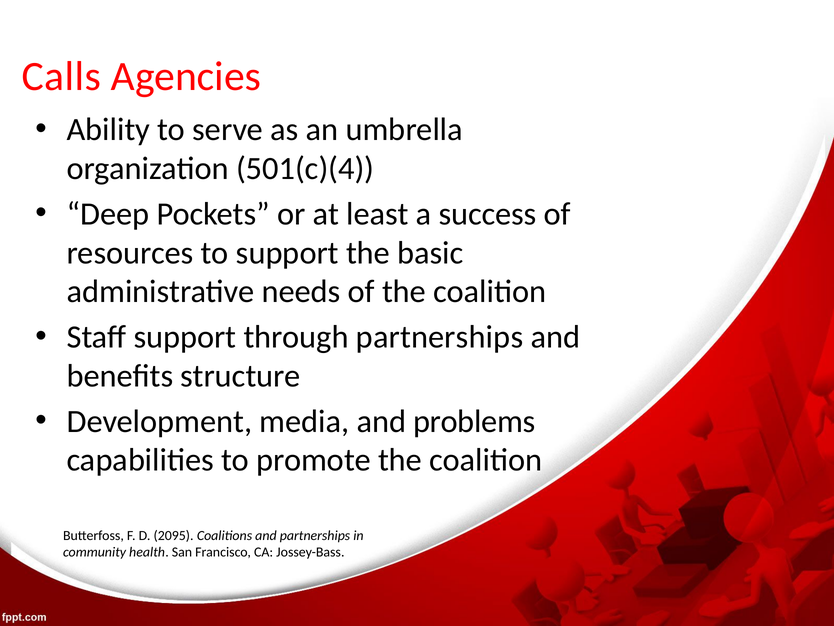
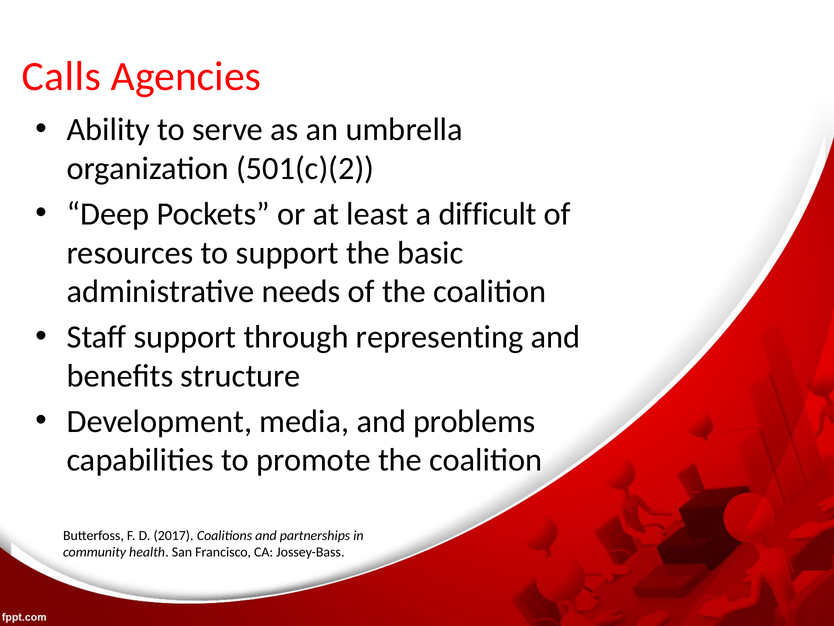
501(c)(4: 501(c)(4 -> 501(c)(2
success: success -> difficult
through partnerships: partnerships -> representing
2095: 2095 -> 2017
